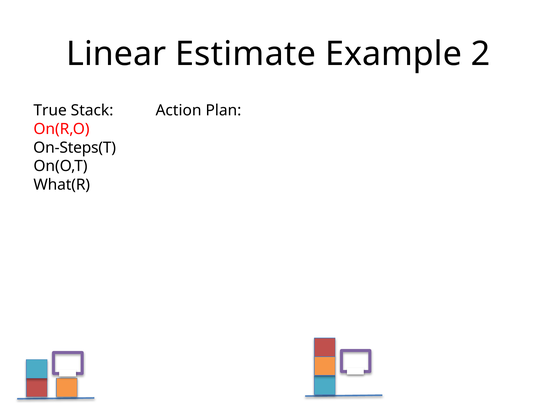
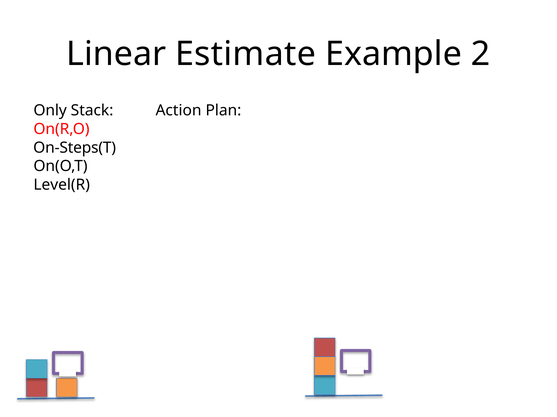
True: True -> Only
What(R: What(R -> Level(R
